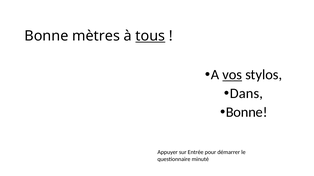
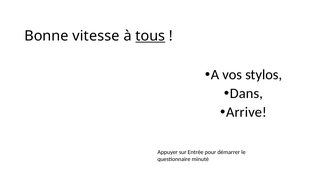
mètres: mètres -> vitesse
vos underline: present -> none
Bonne at (247, 113): Bonne -> Arrive
